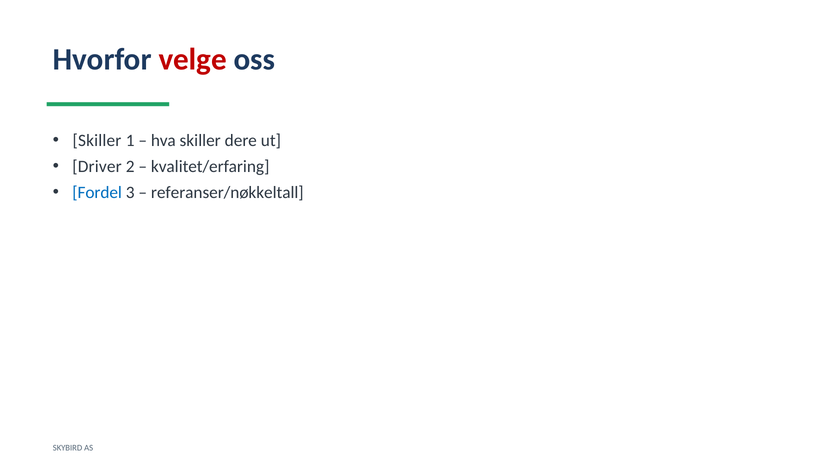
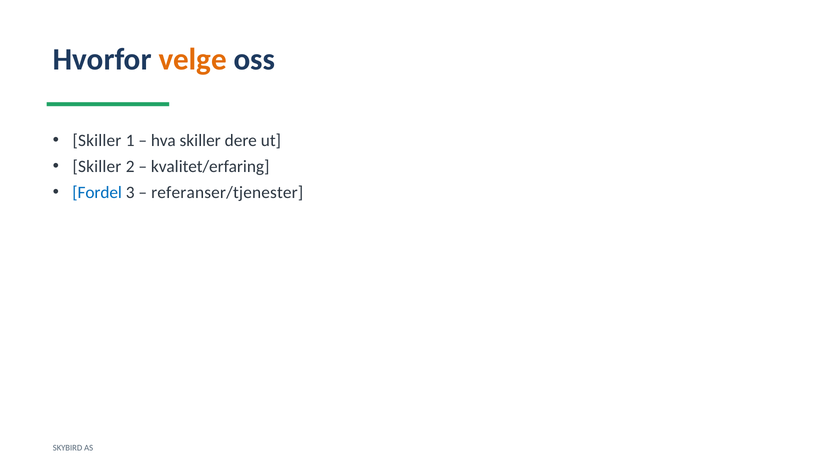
velge colour: red -> orange
Driver at (97, 167): Driver -> Skiller
referanser/nøkkeltall: referanser/nøkkeltall -> referanser/tjenester
